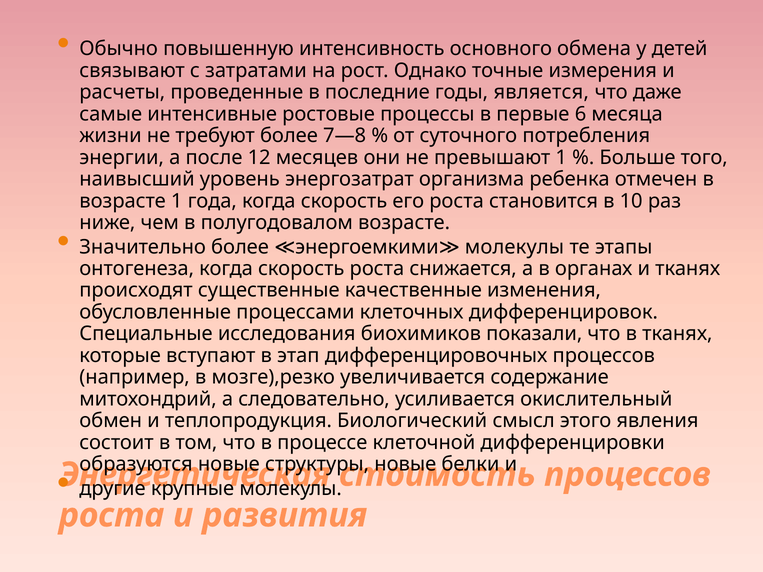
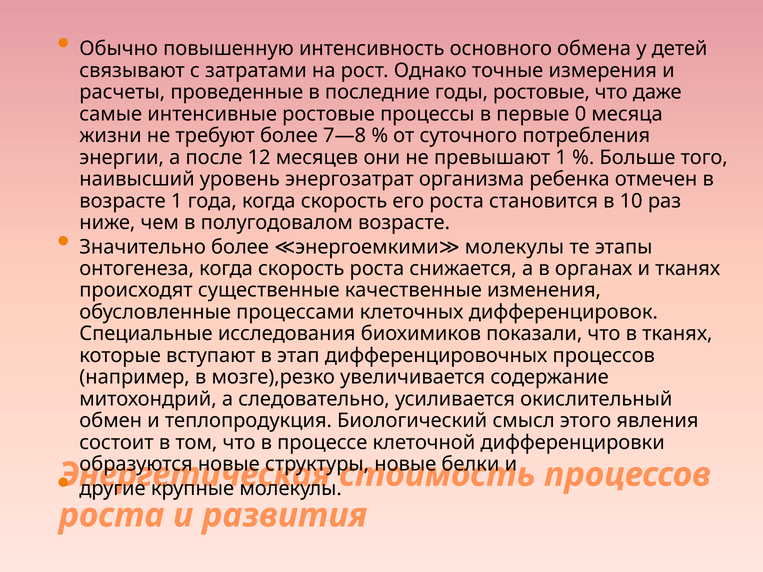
годы является: является -> ростовые
6: 6 -> 0
